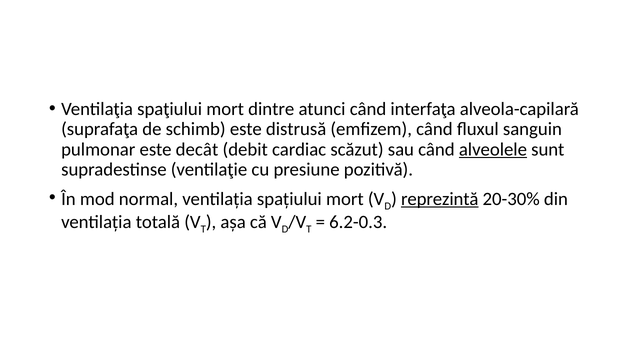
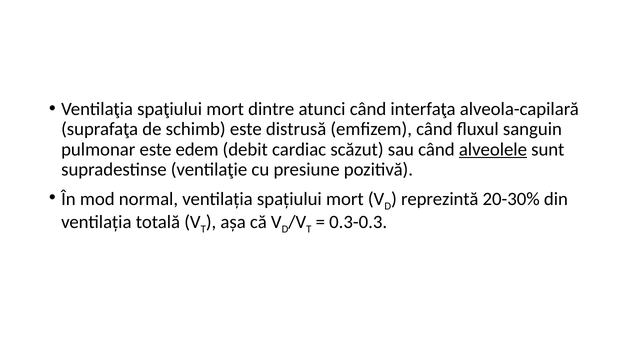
decât: decât -> edem
reprezintă underline: present -> none
6.2-0.3: 6.2-0.3 -> 0.3-0.3
